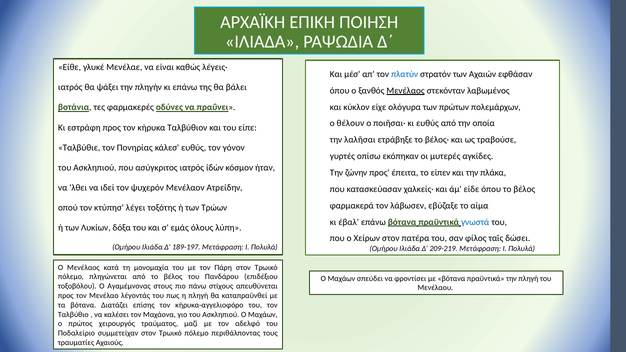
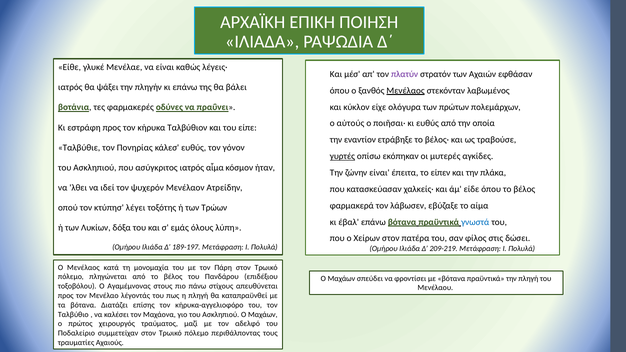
πλατύν colour: blue -> purple
θέλουν: θέλουν -> αὐτούς
λαλῆσαι: λαλῆσαι -> εναντίον
γυρτές underline: none -> present
ἰδὼν: ἰδὼν -> αἷμα
ζώνην προς: προς -> είναι
ταῖς: ταῖς -> στις
